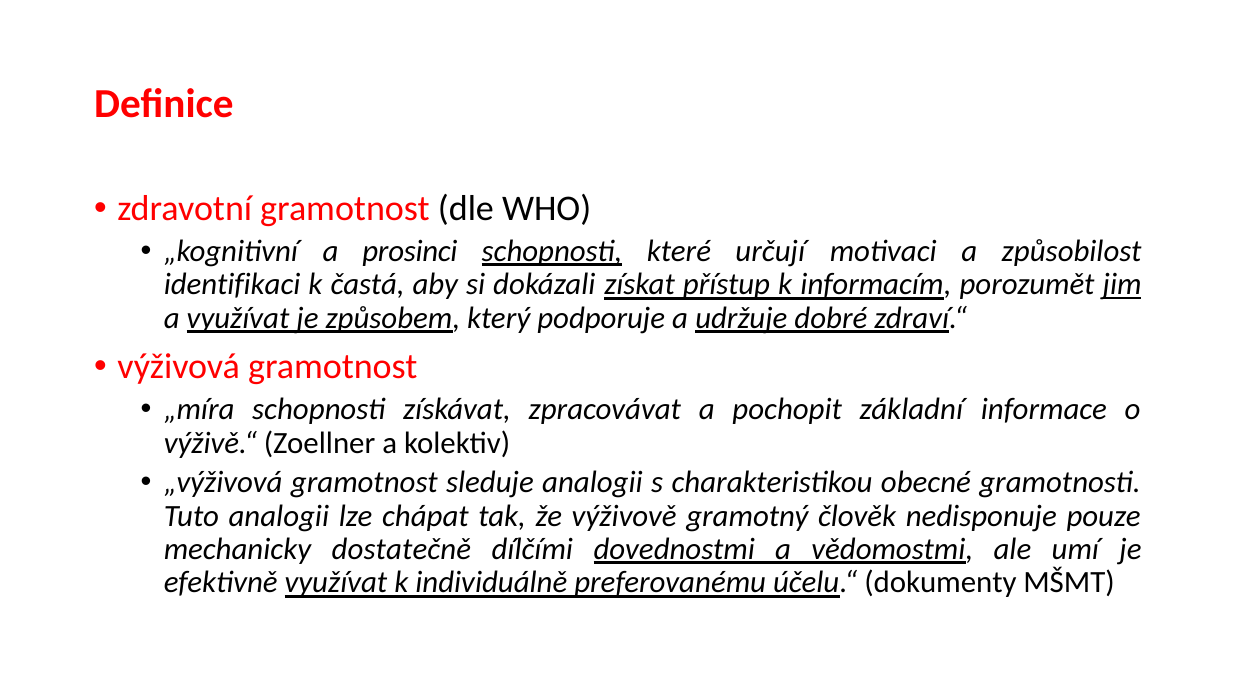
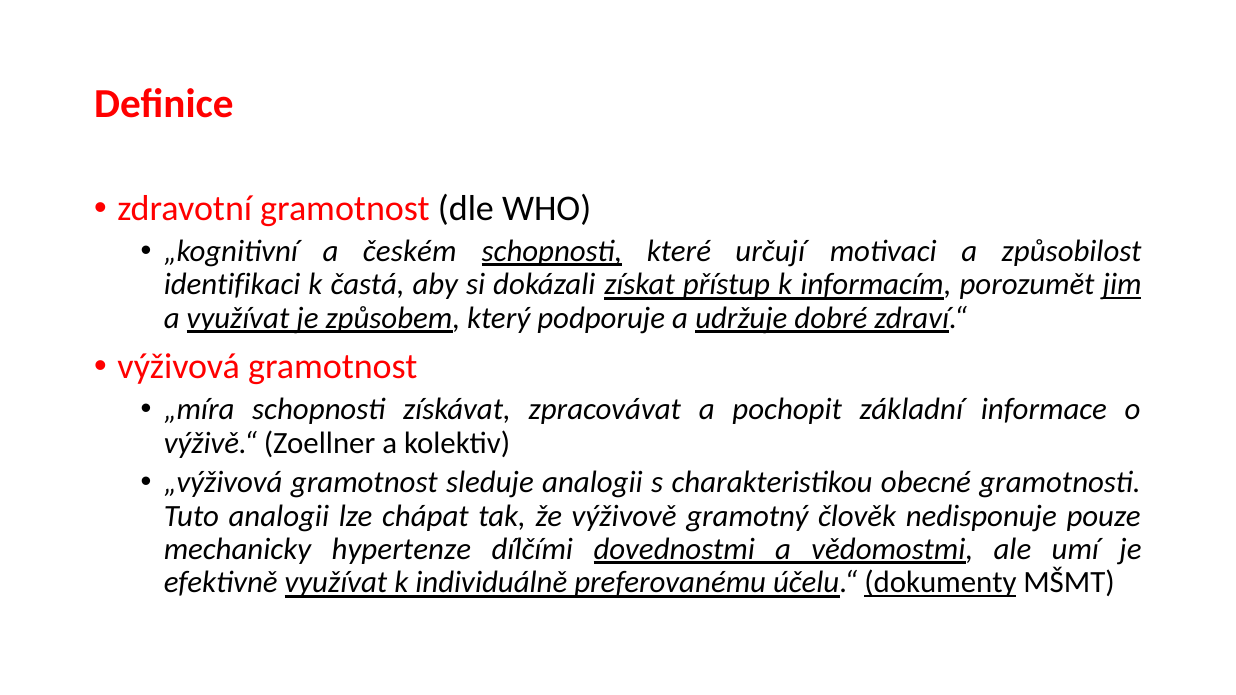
prosinci: prosinci -> českém
dostatečně: dostatečně -> hypertenze
dokumenty underline: none -> present
